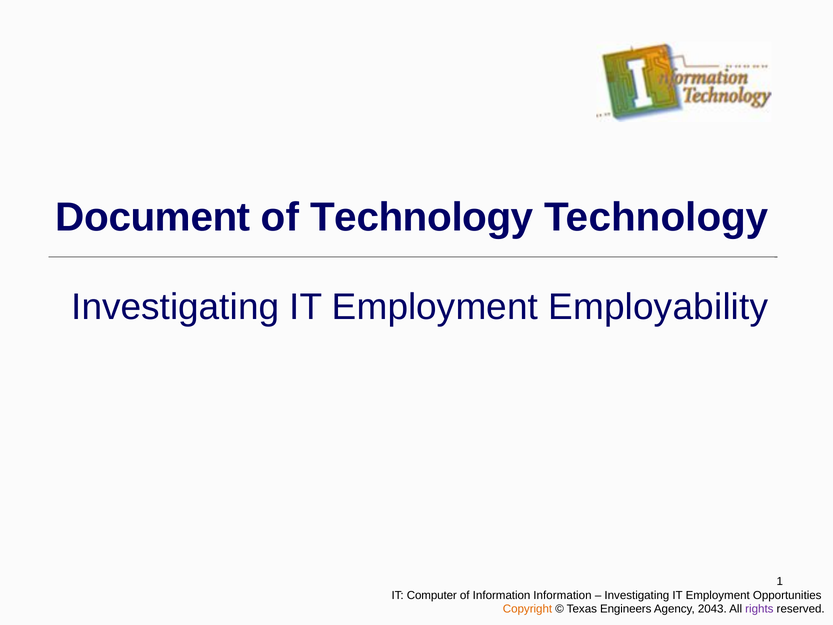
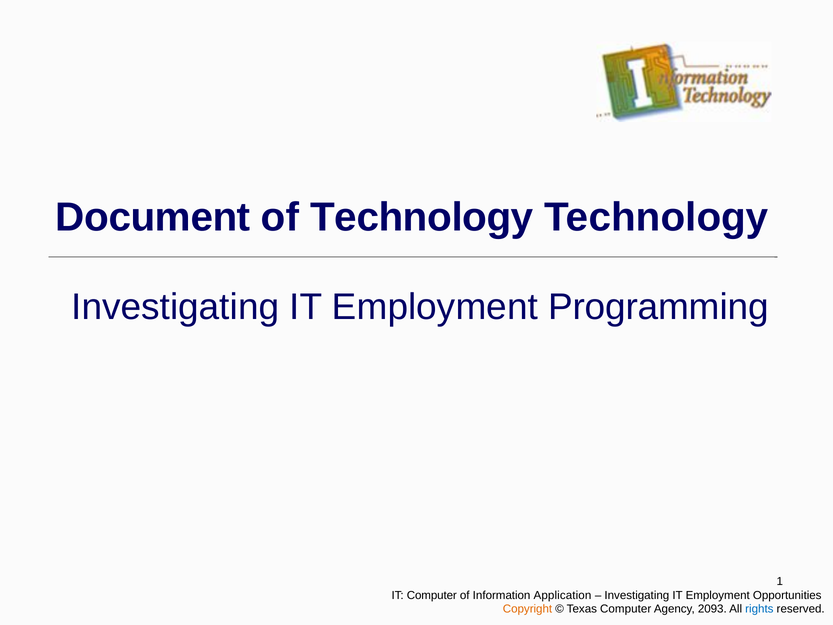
Employability: Employability -> Programming
Information Information: Information -> Application
Texas Engineers: Engineers -> Computer
2043: 2043 -> 2093
rights colour: purple -> blue
